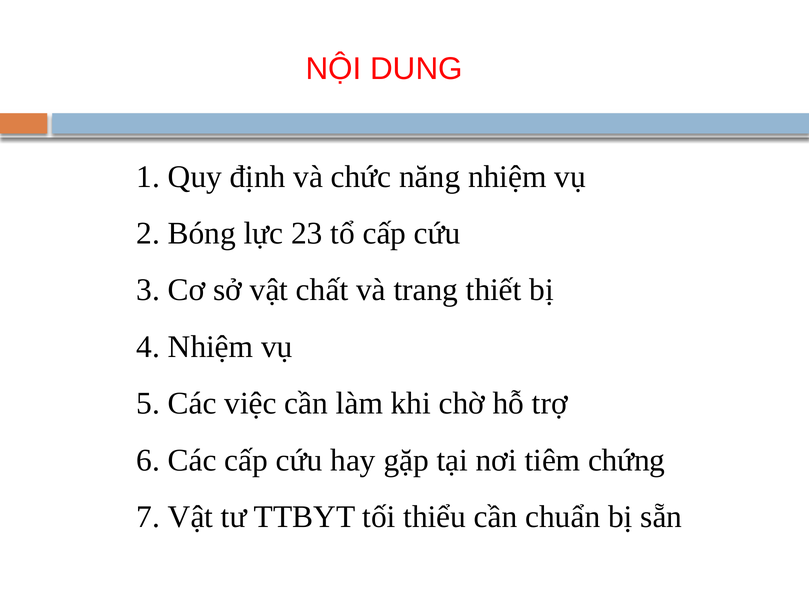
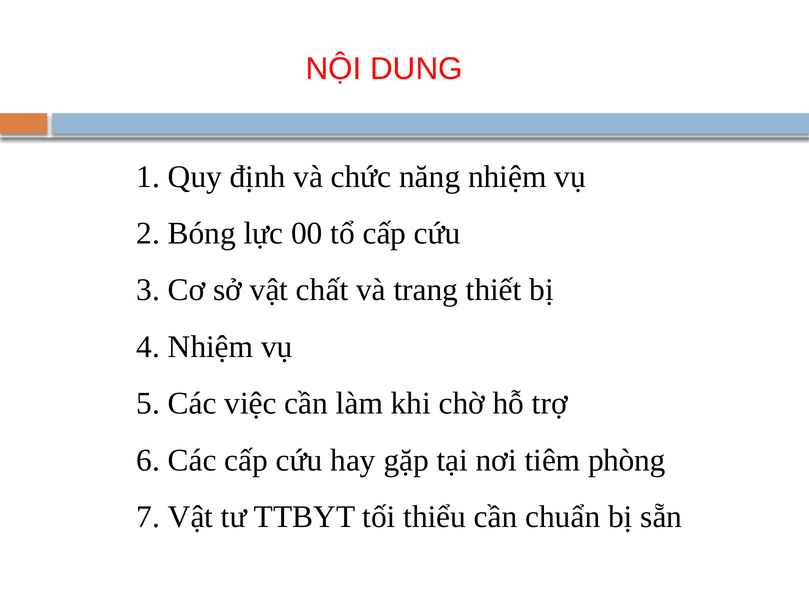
23: 23 -> 00
chứng: chứng -> phòng
